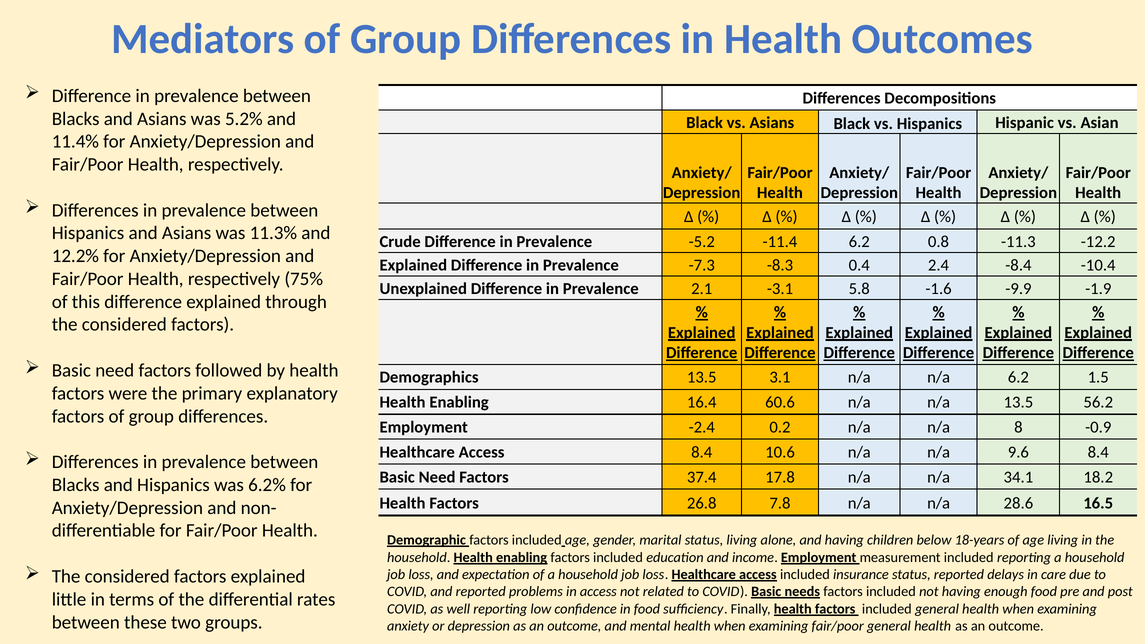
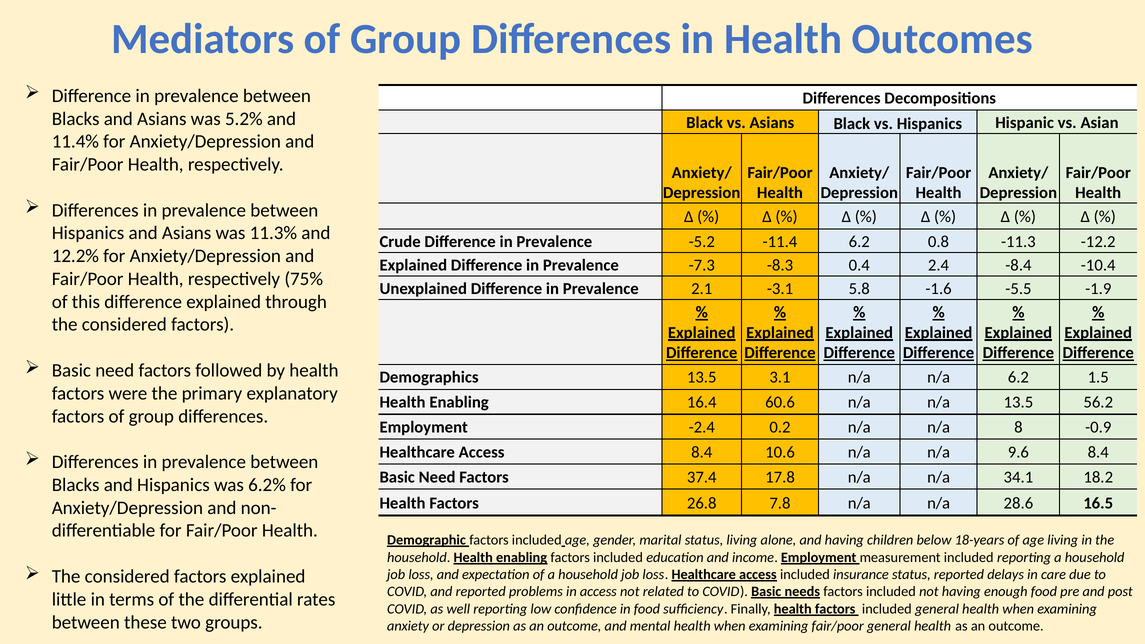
-9.9: -9.9 -> -5.5
